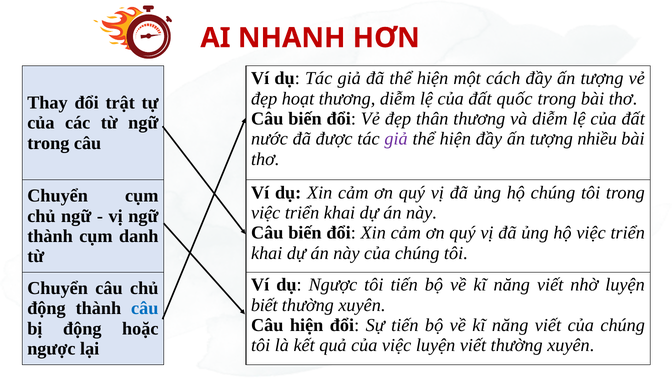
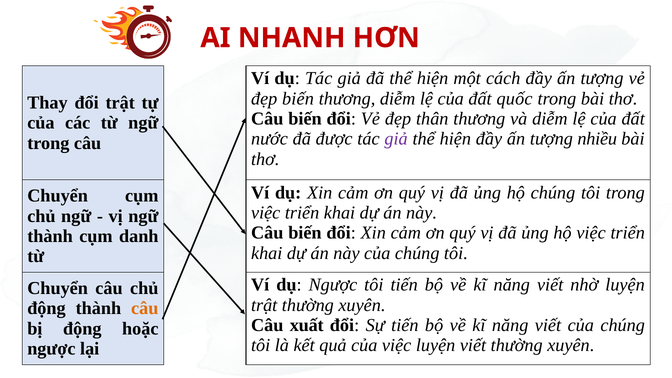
đẹp hoạt: hoạt -> biến
biết at (264, 305): biết -> trật
câu at (145, 308) colour: blue -> orange
Câu hiện: hiện -> xuất
